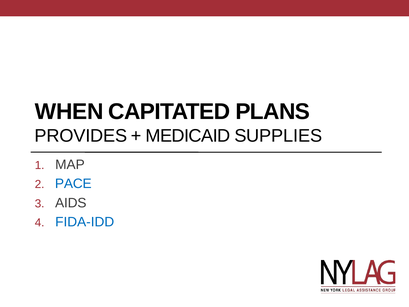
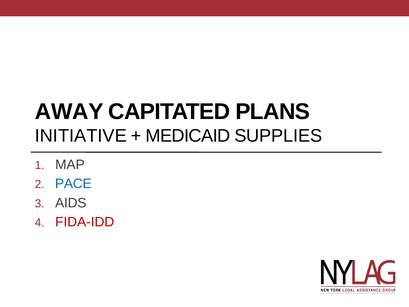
WHEN: WHEN -> AWAY
PROVIDES: PROVIDES -> INITIATIVE
FIDA-IDD colour: blue -> red
